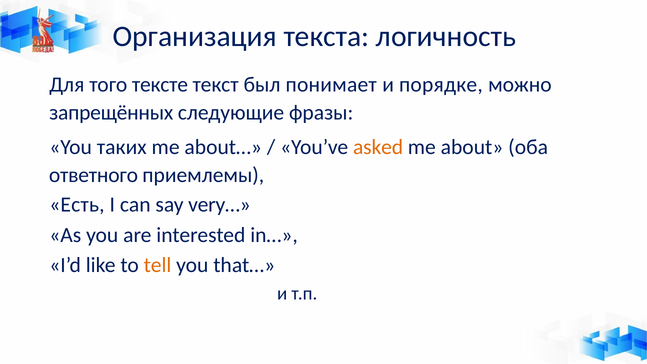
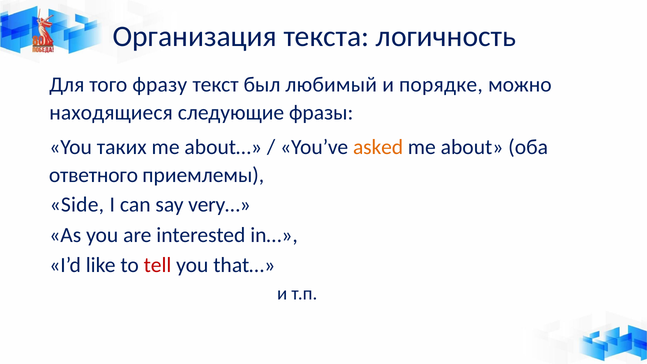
тексте: тексте -> фразу
понимает: понимает -> любимый
запрещённых: запрещённых -> находящиеся
Есть: Есть -> Side
tell colour: orange -> red
